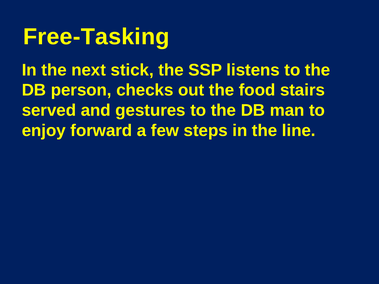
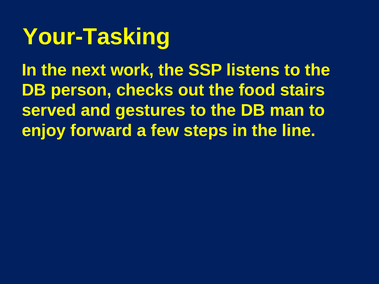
Free-Tasking: Free-Tasking -> Your-Tasking
stick: stick -> work
